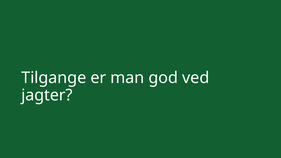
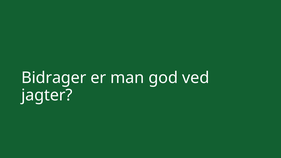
Tilgange: Tilgange -> Bidrager
